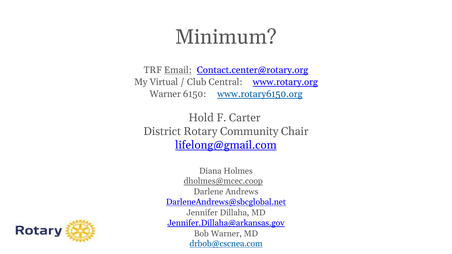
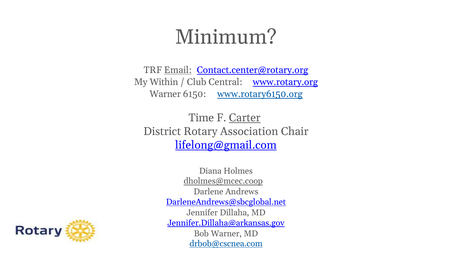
Virtual: Virtual -> Within
Hold: Hold -> Time
Carter underline: none -> present
Community: Community -> Association
